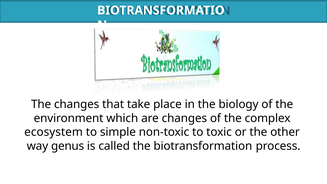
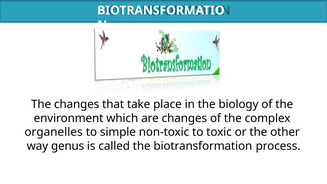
ecosystem: ecosystem -> organelles
